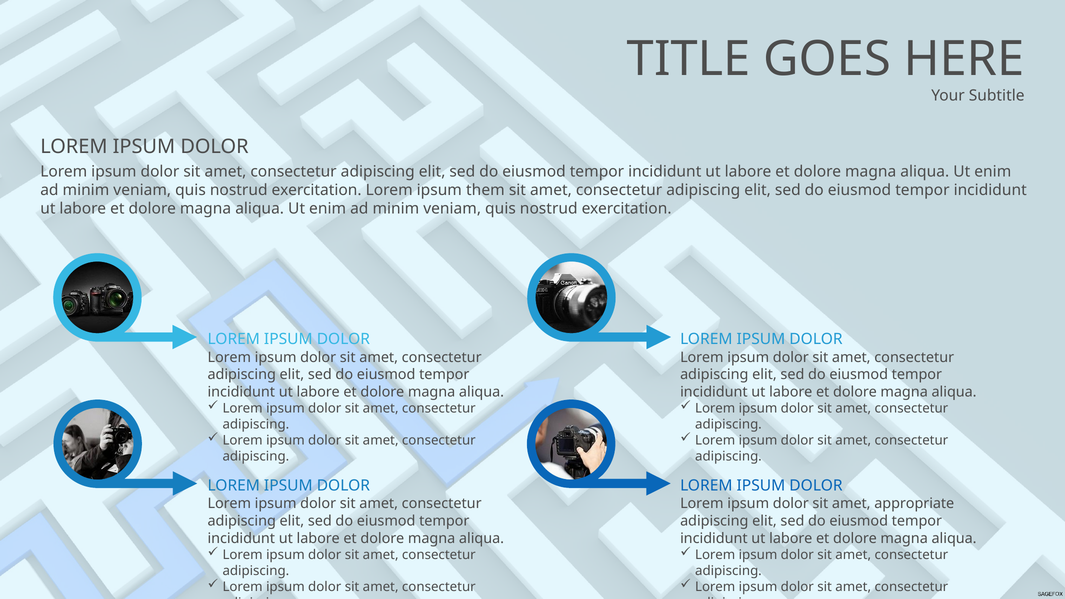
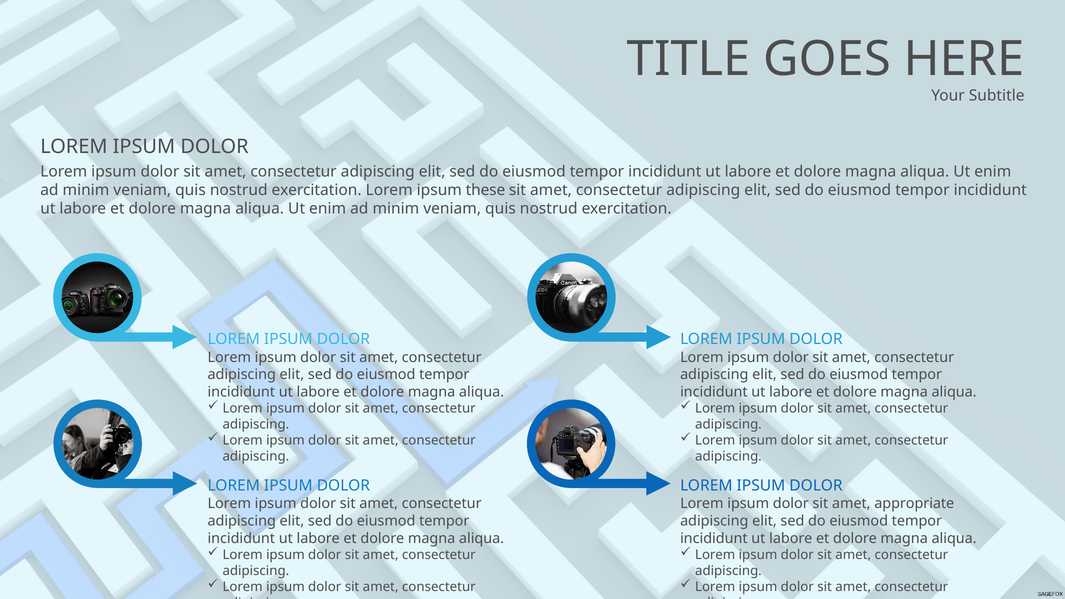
them: them -> these
